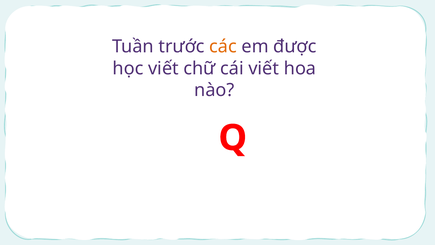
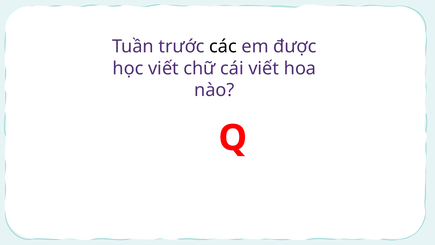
các colour: orange -> black
